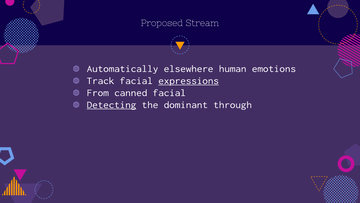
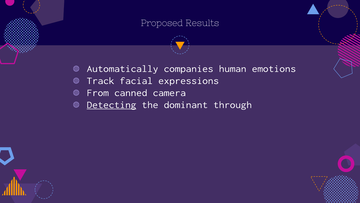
Stream: Stream -> Results
elsewhere: elsewhere -> companies
expressions underline: present -> none
canned facial: facial -> camera
